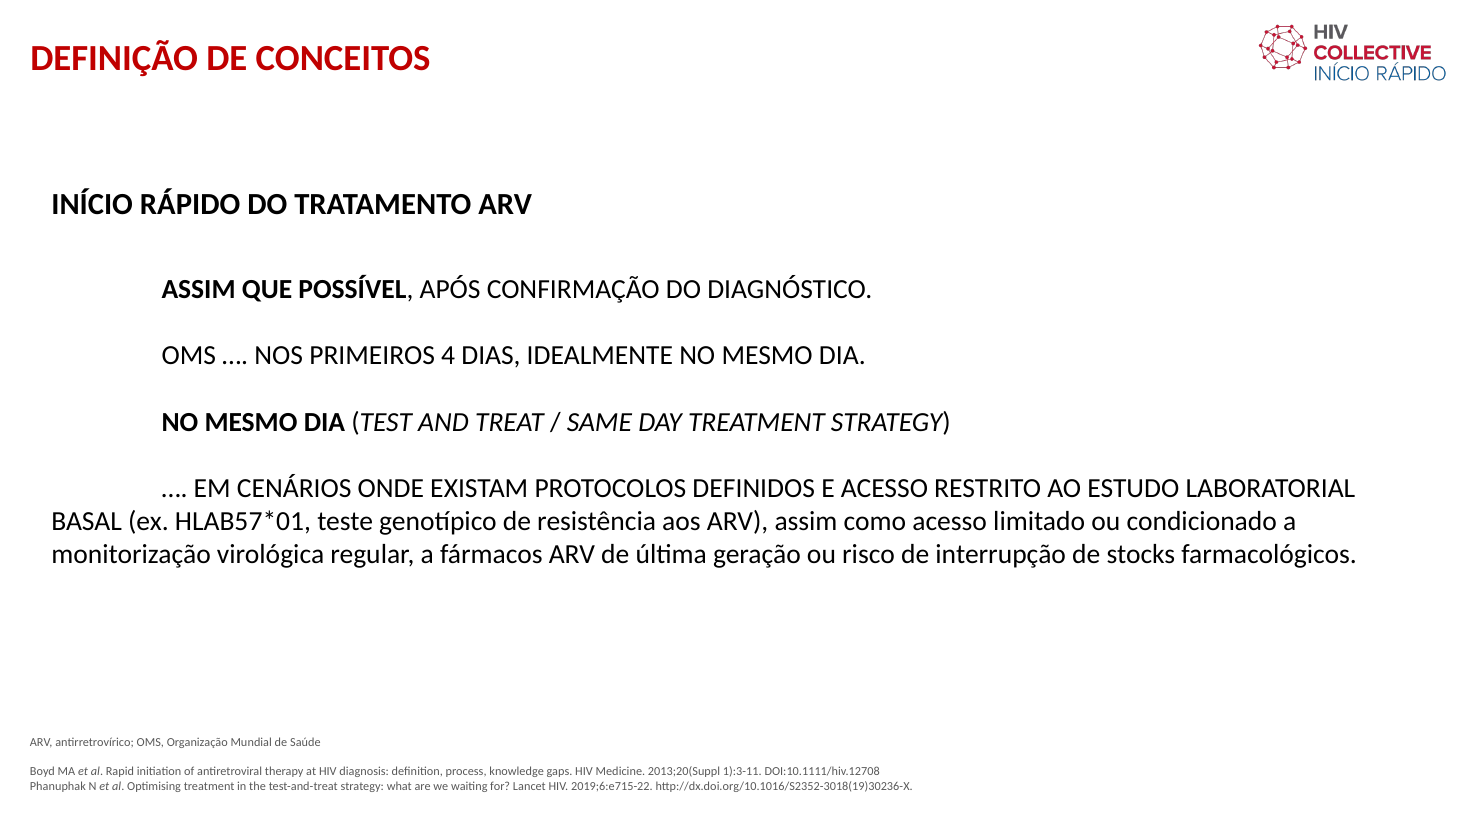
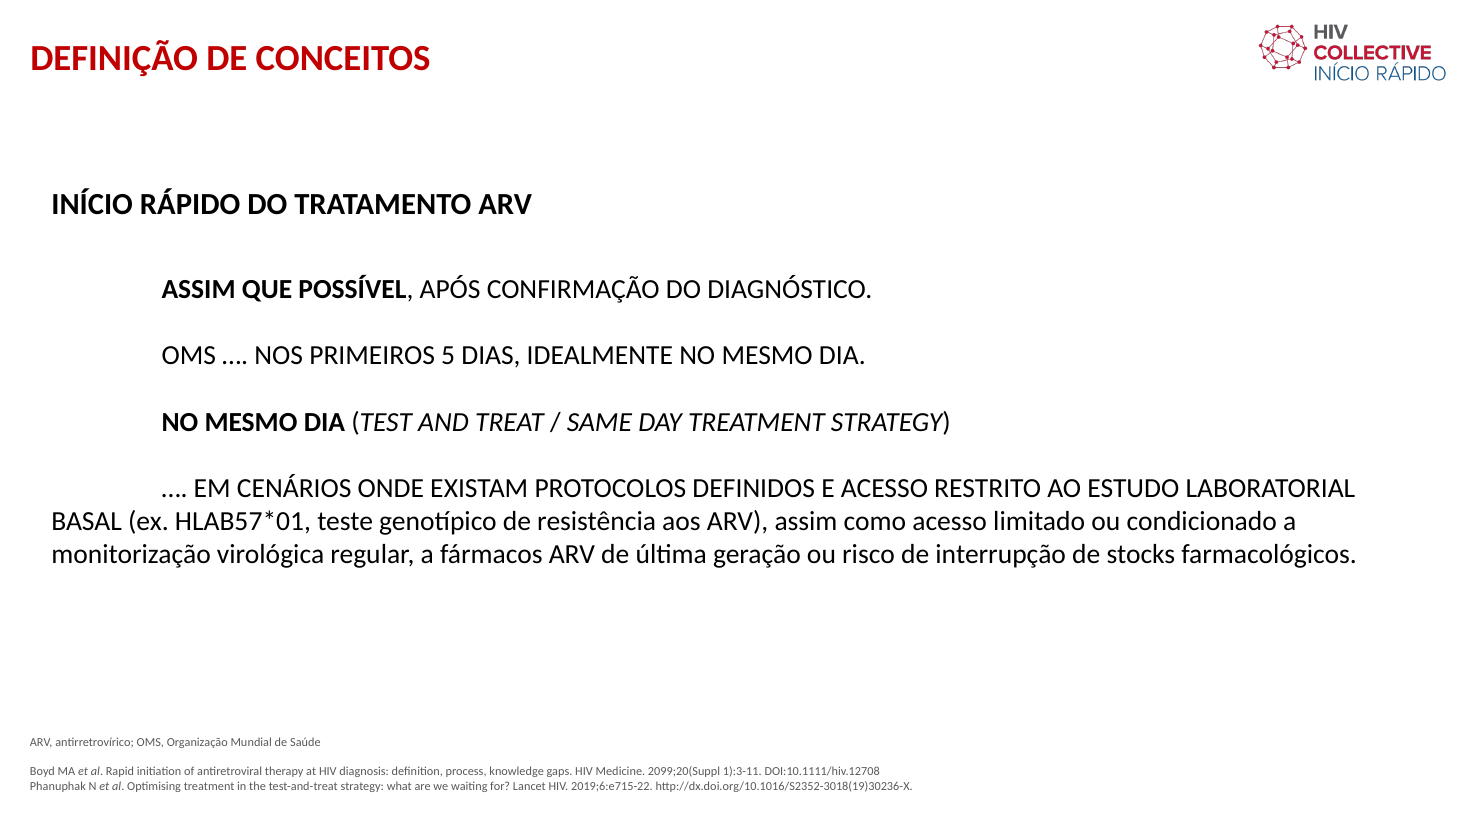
4: 4 -> 5
2013;20(Suppl: 2013;20(Suppl -> 2099;20(Suppl
